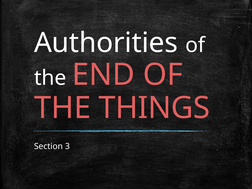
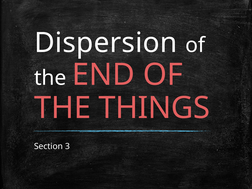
Authorities: Authorities -> Dispersion
